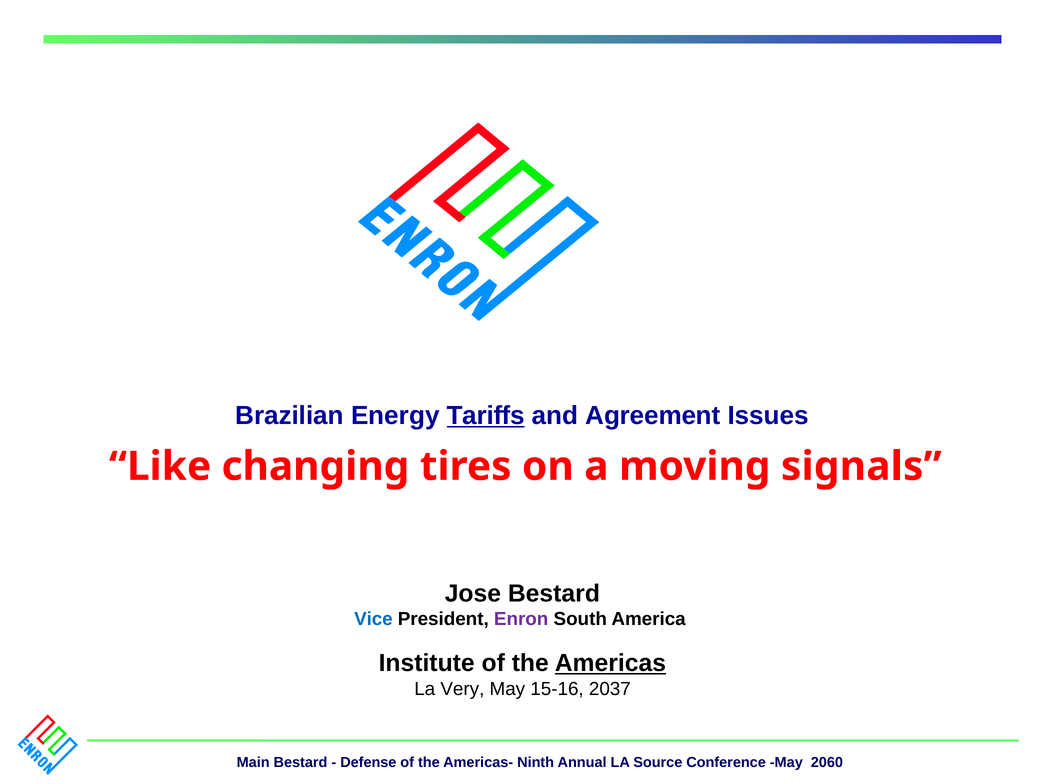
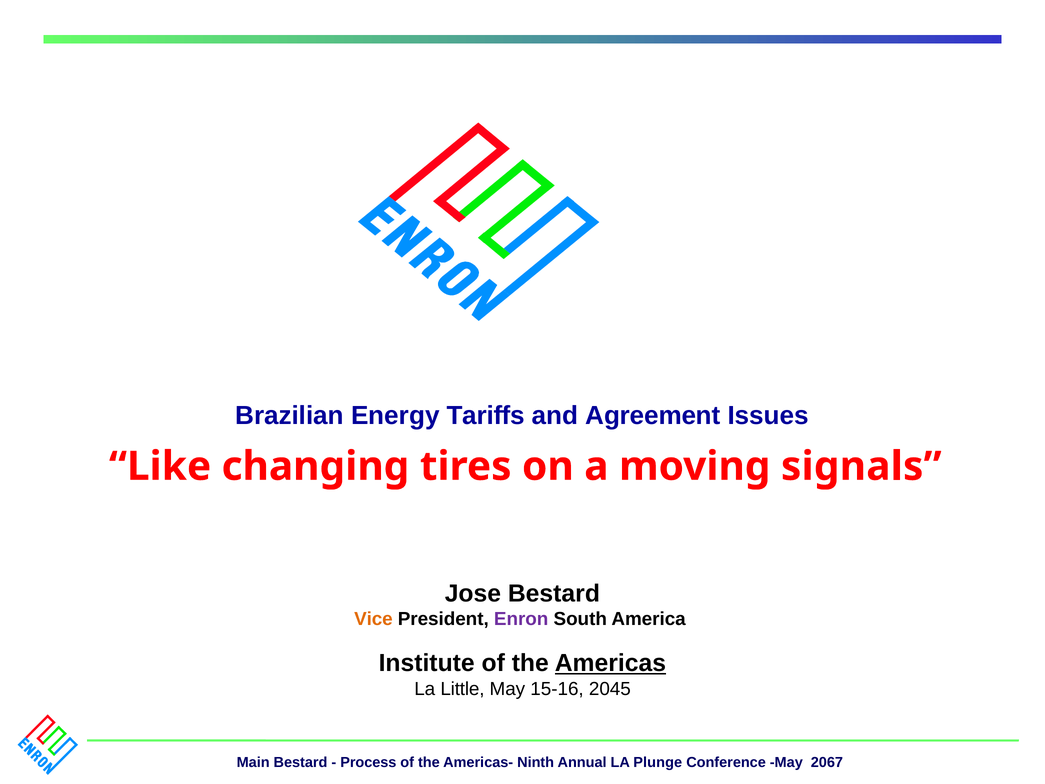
Tariffs underline: present -> none
Vice colour: blue -> orange
Very: Very -> Little
2037: 2037 -> 2045
Defense: Defense -> Process
Source: Source -> Plunge
2060: 2060 -> 2067
